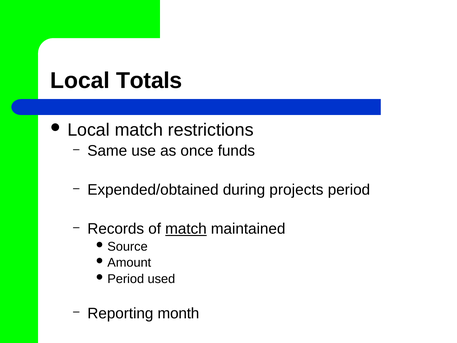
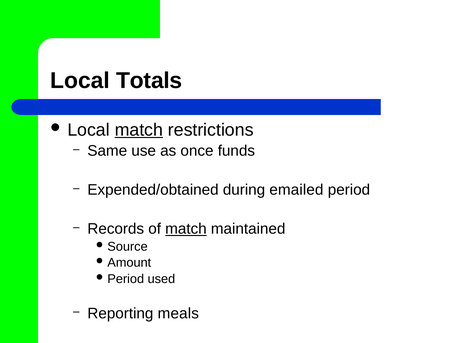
match at (139, 130) underline: none -> present
projects: projects -> emailed
month: month -> meals
